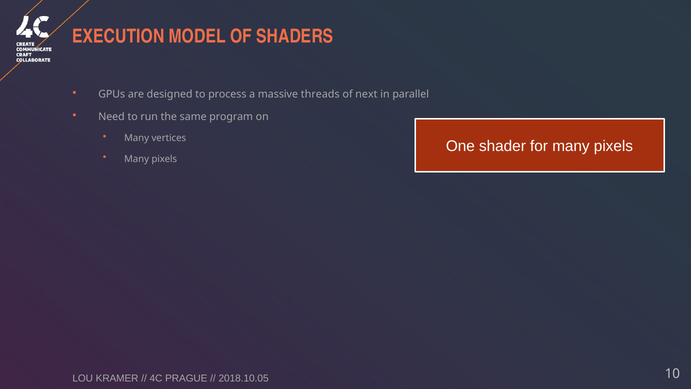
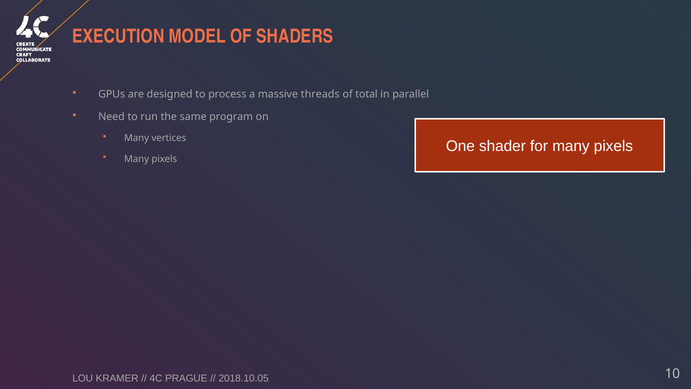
next: next -> total
